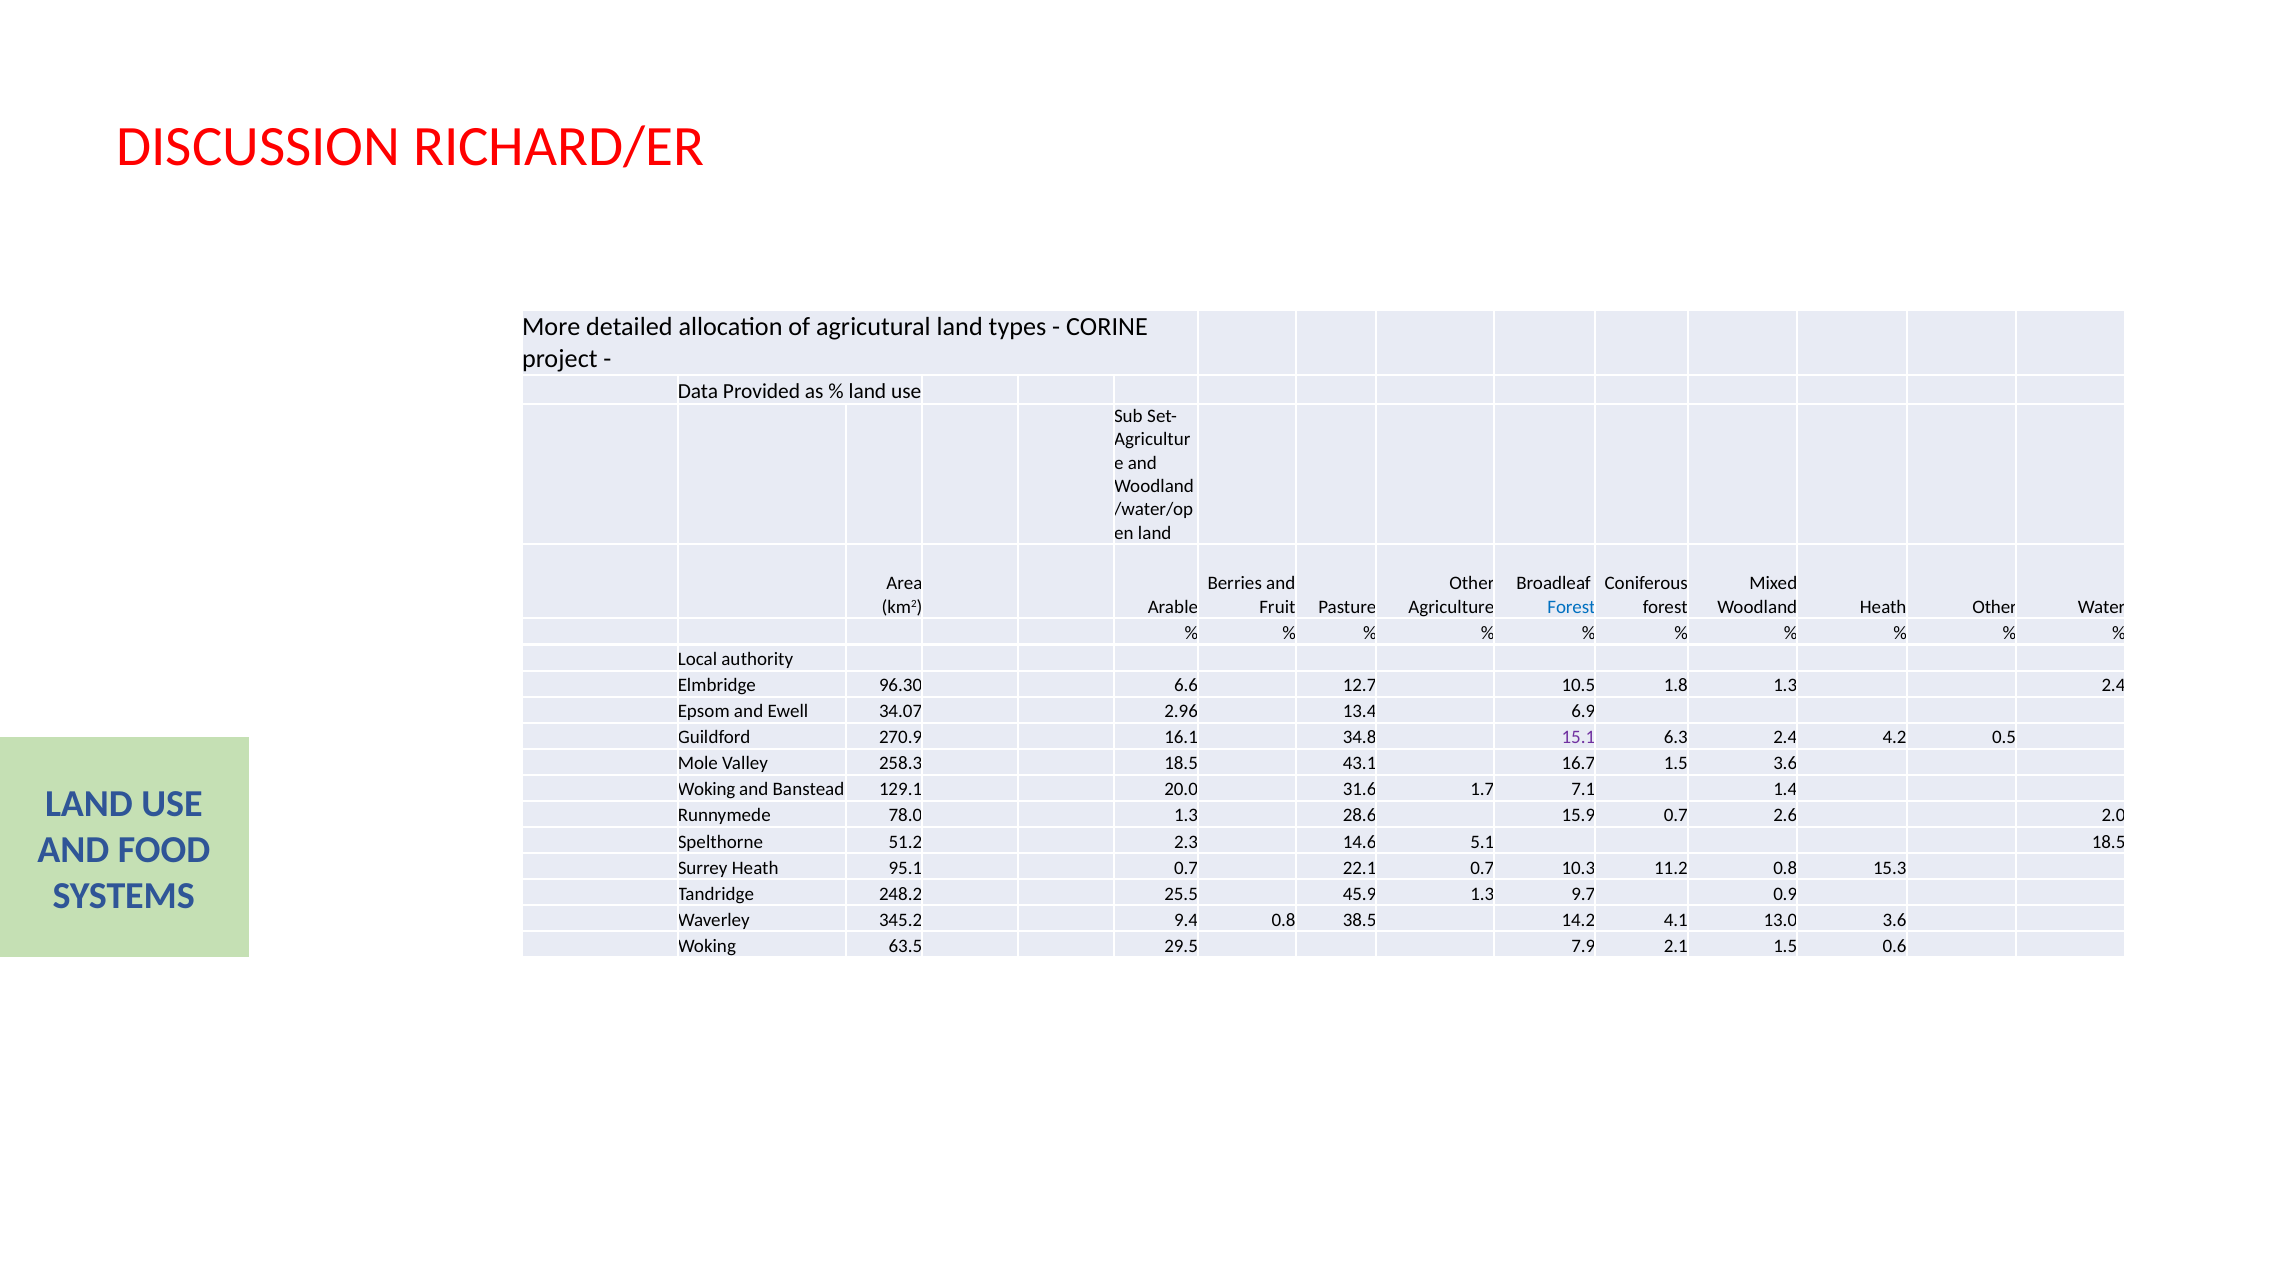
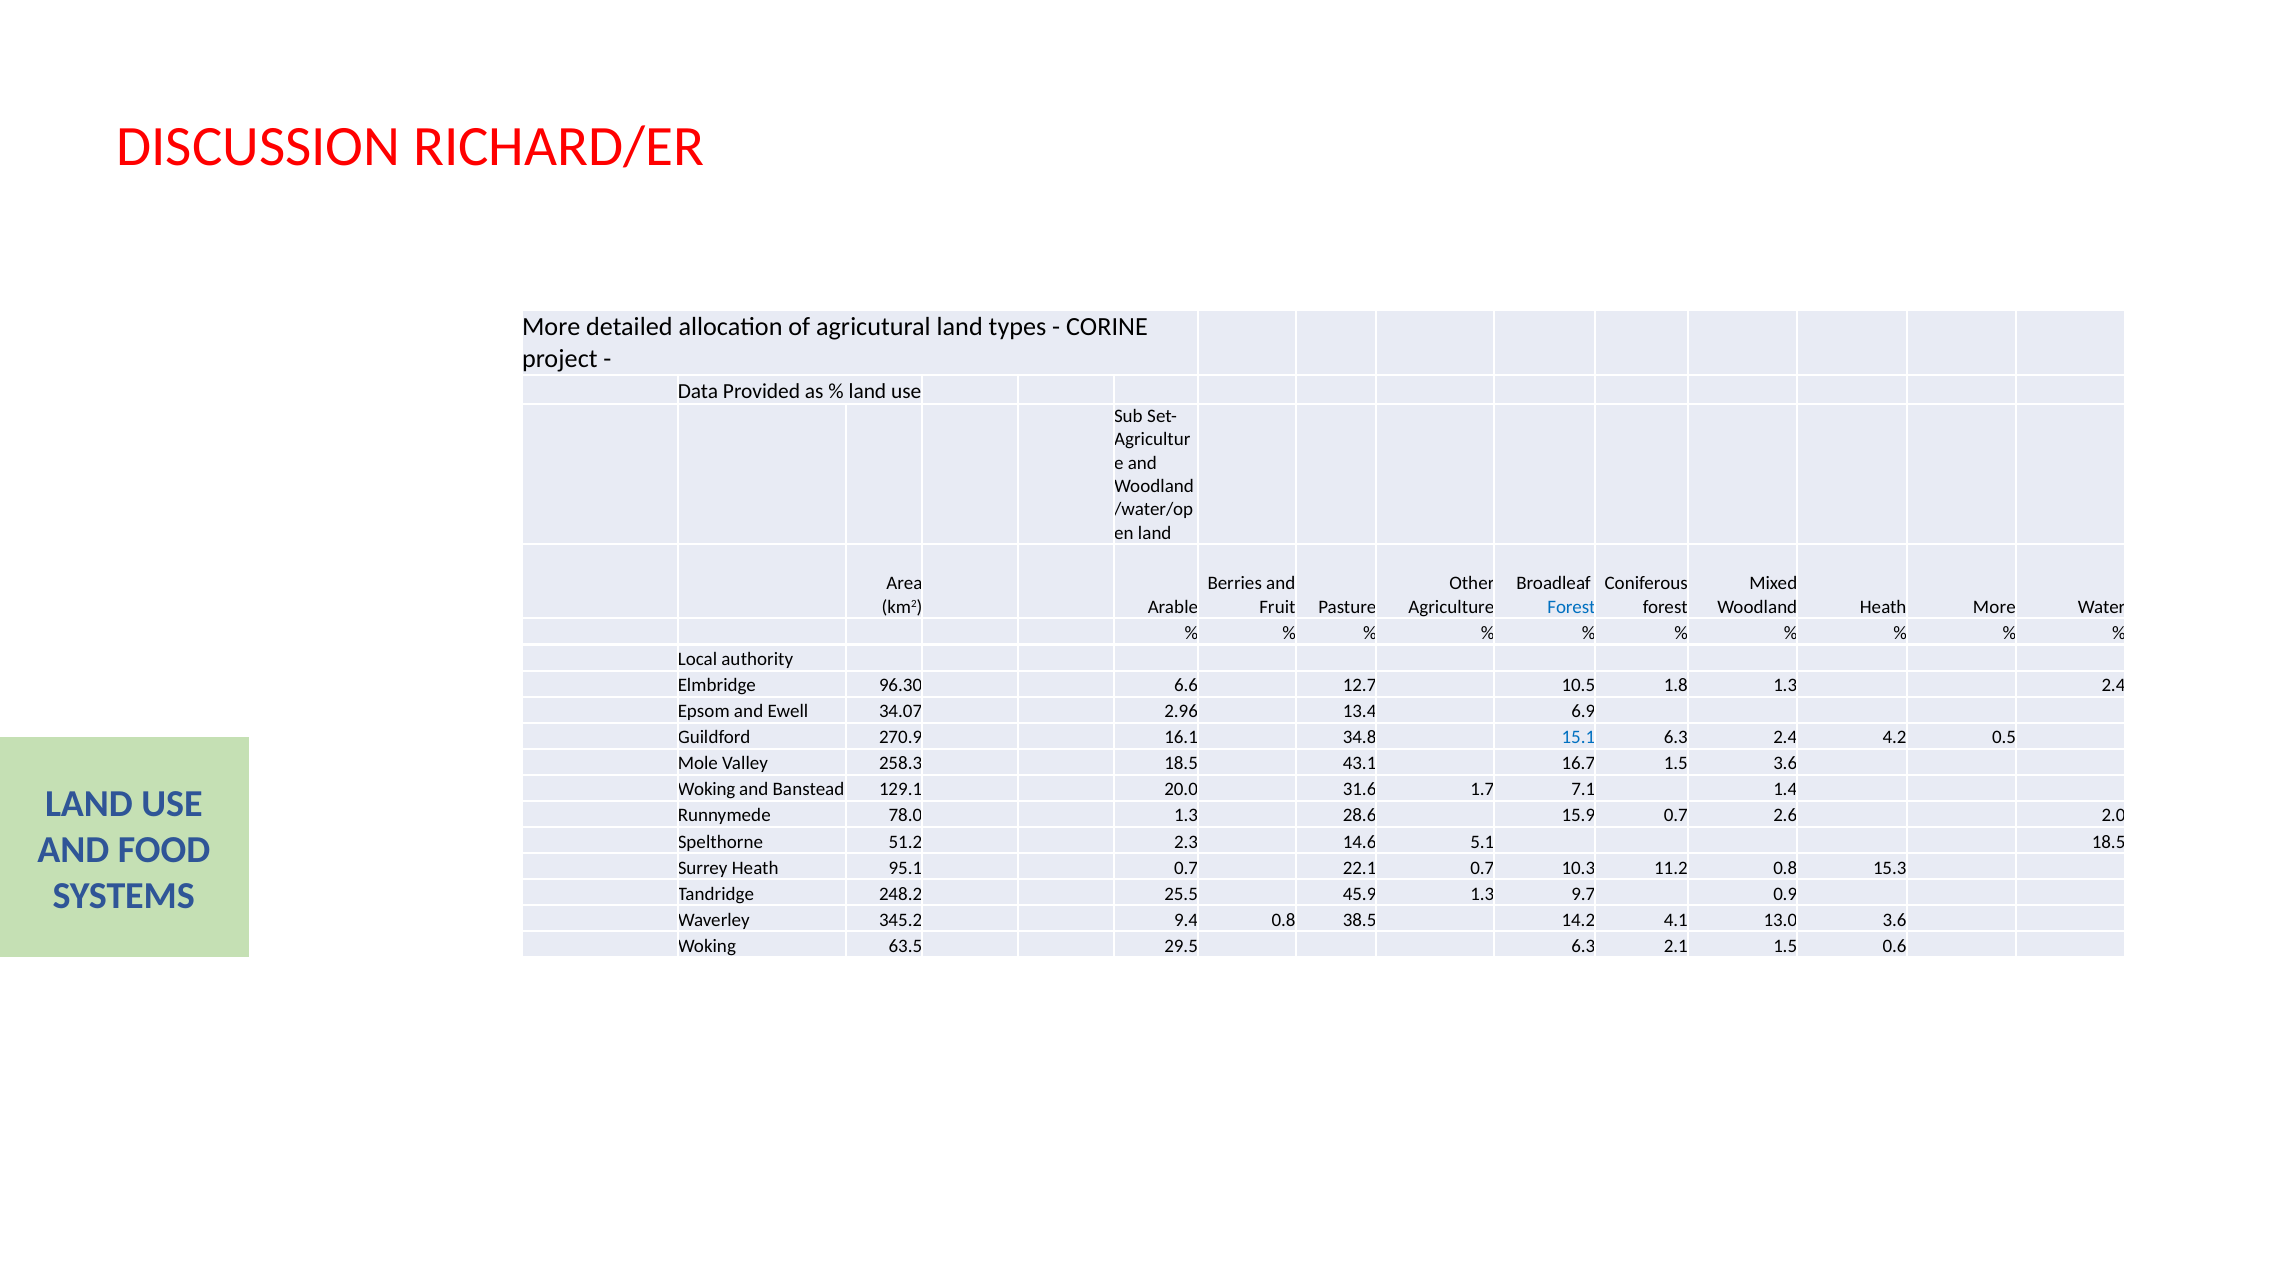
Heath Other: Other -> More
15.1 colour: purple -> blue
29.5 7.9: 7.9 -> 6.3
